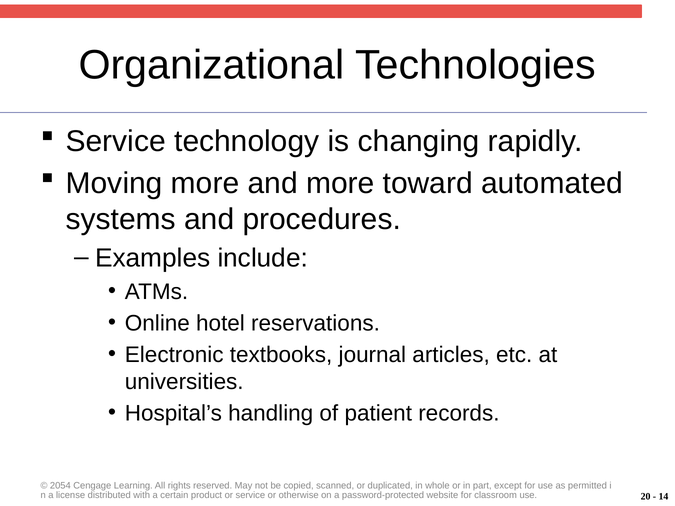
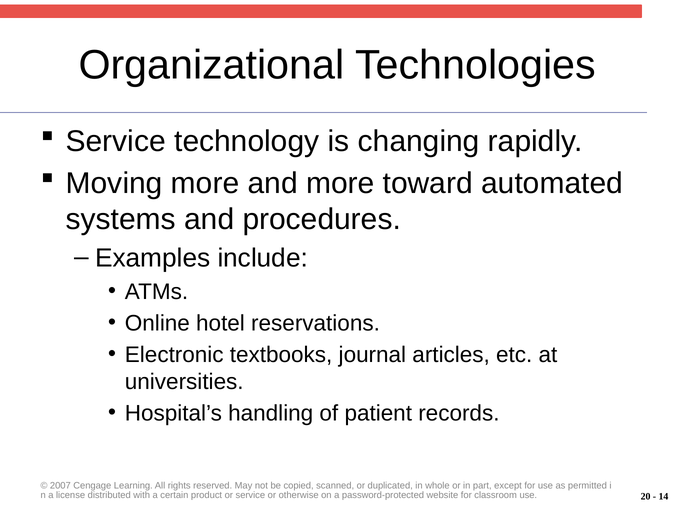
2054: 2054 -> 2007
